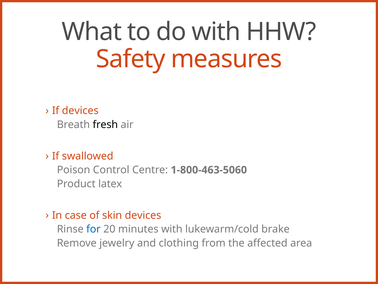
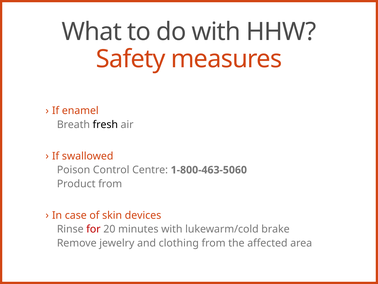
If devices: devices -> enamel
Product latex: latex -> from
for colour: blue -> red
